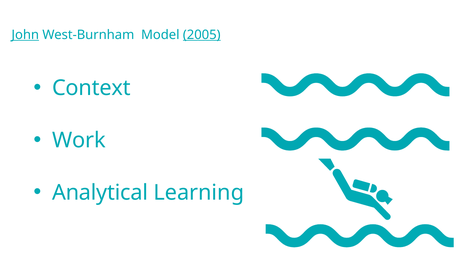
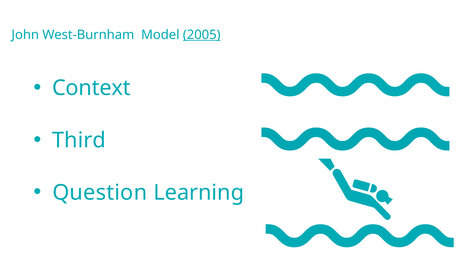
John underline: present -> none
Work: Work -> Third
Analytical: Analytical -> Question
